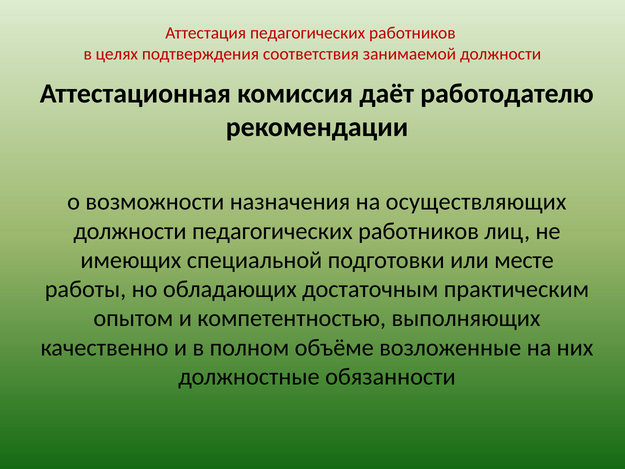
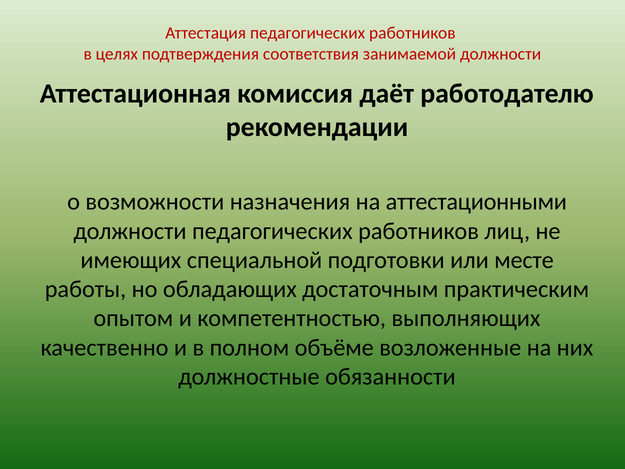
осуществляющих: осуществляющих -> аттестационными
